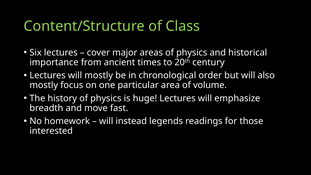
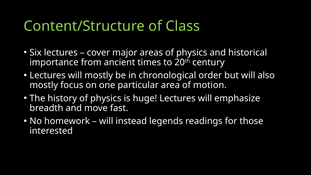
volume: volume -> motion
